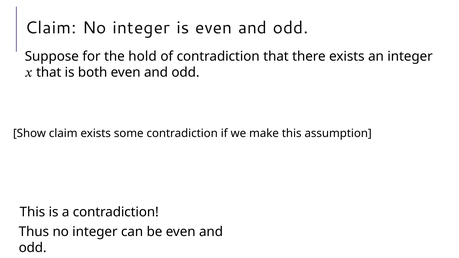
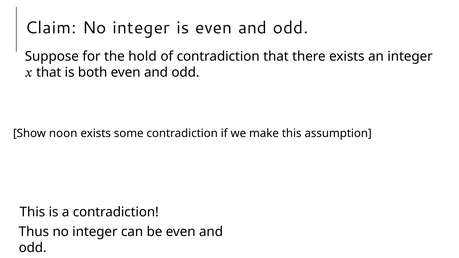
Show claim: claim -> noon
